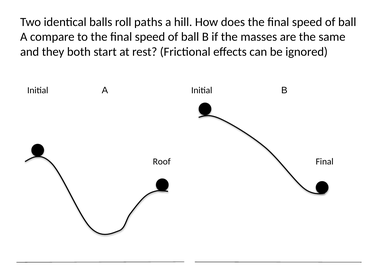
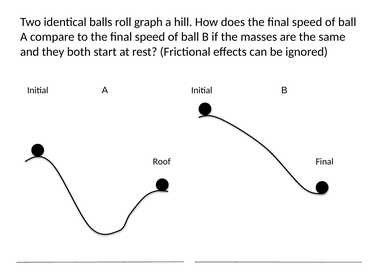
paths: paths -> graph
